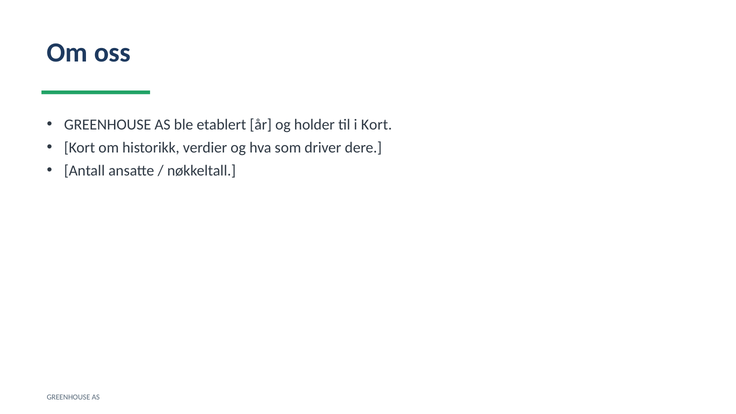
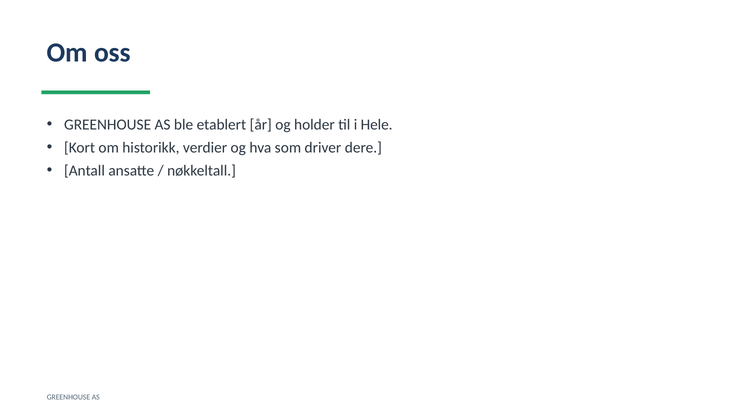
i Kort: Kort -> Hele
